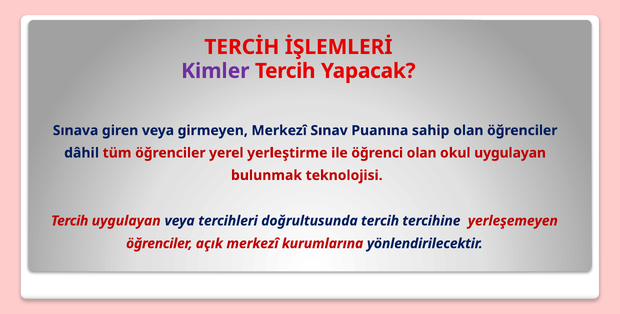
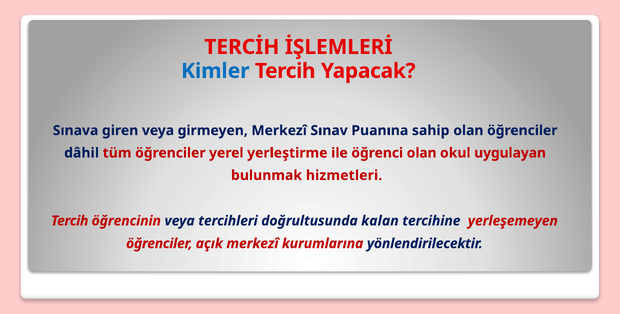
Kimler colour: purple -> blue
teknolojisi: teknolojisi -> hizmetleri
Tercih uygulayan: uygulayan -> öğrencinin
doğrultusunda tercih: tercih -> kalan
